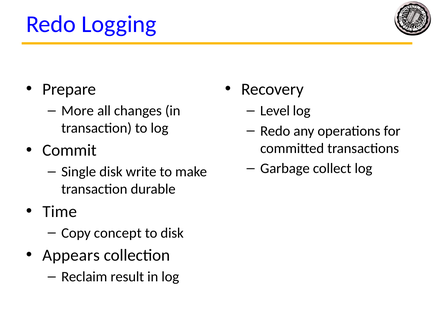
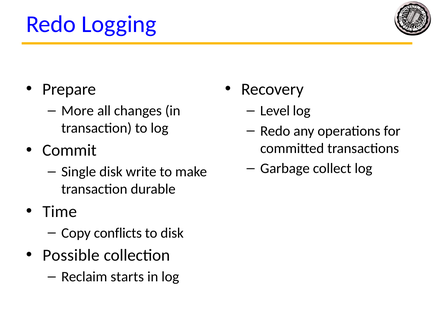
concept: concept -> conflicts
Appears: Appears -> Possible
result: result -> starts
